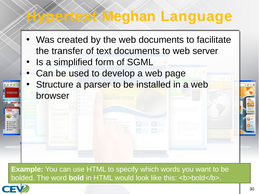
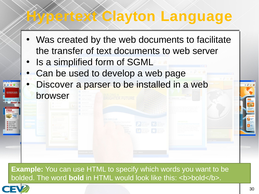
Meghan: Meghan -> Clayton
Structure: Structure -> Discover
